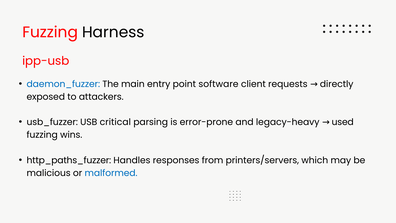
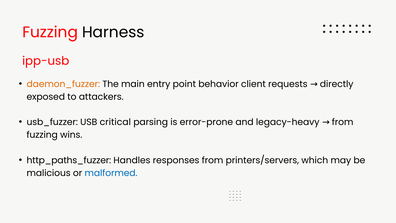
daemon_fuzzer colour: blue -> orange
software: software -> behavior
legacy-heavy used: used -> from
